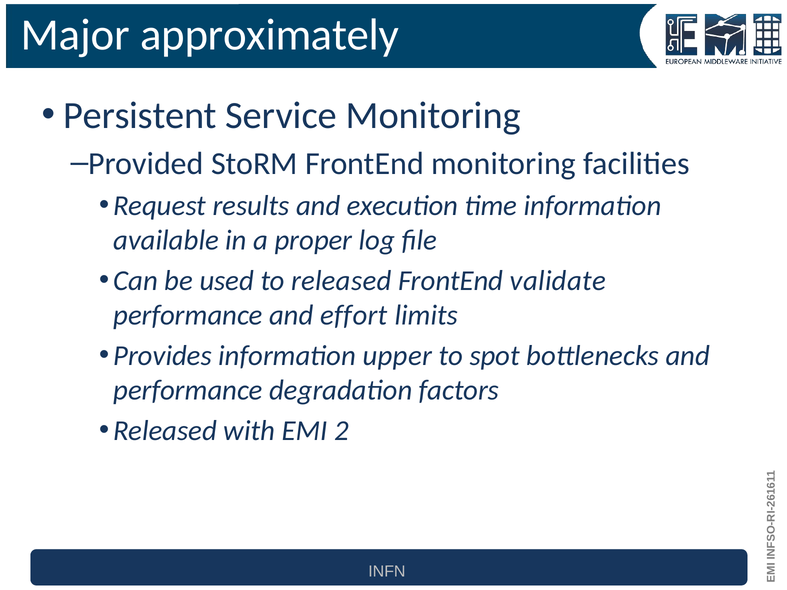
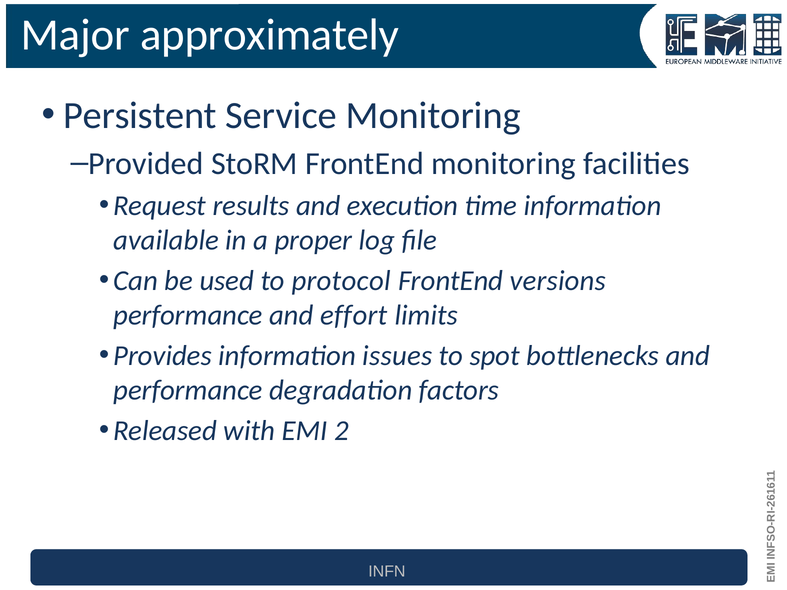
to released: released -> protocol
validate: validate -> versions
upper: upper -> issues
